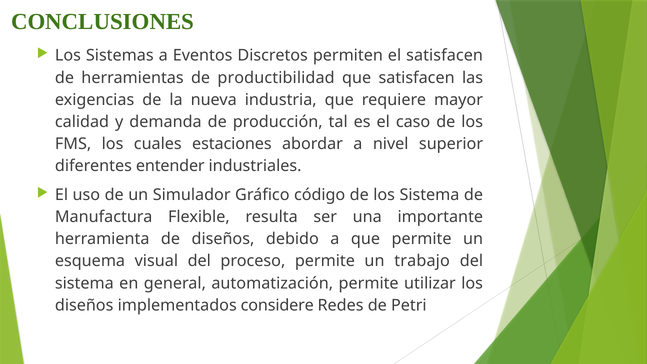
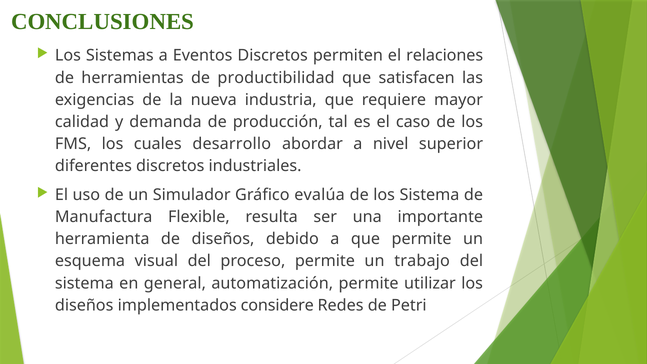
el satisfacen: satisfacen -> relaciones
estaciones: estaciones -> desarrollo
diferentes entender: entender -> discretos
código: código -> evalúa
